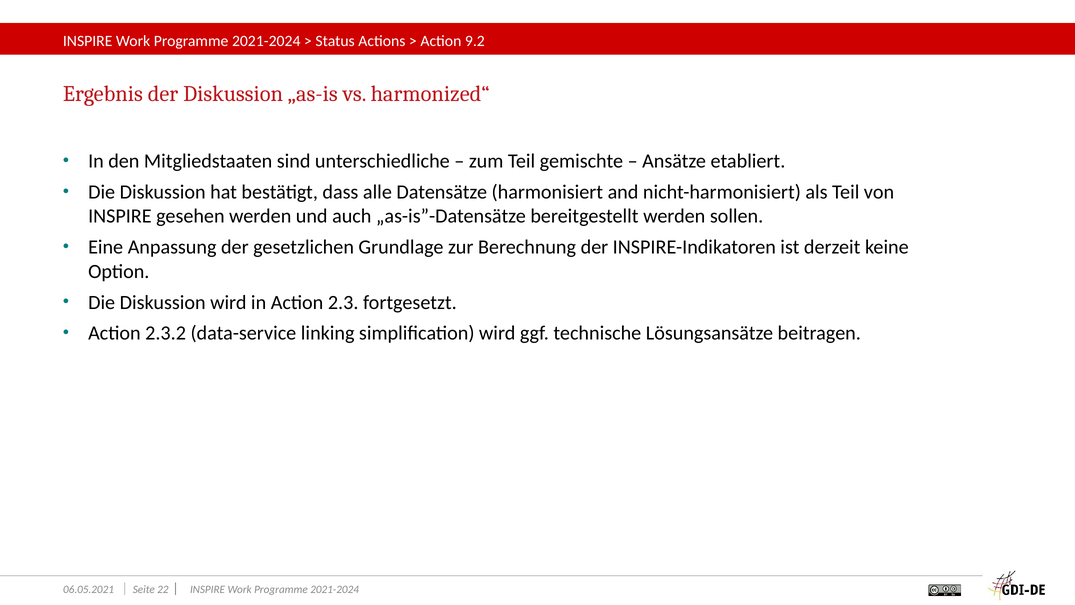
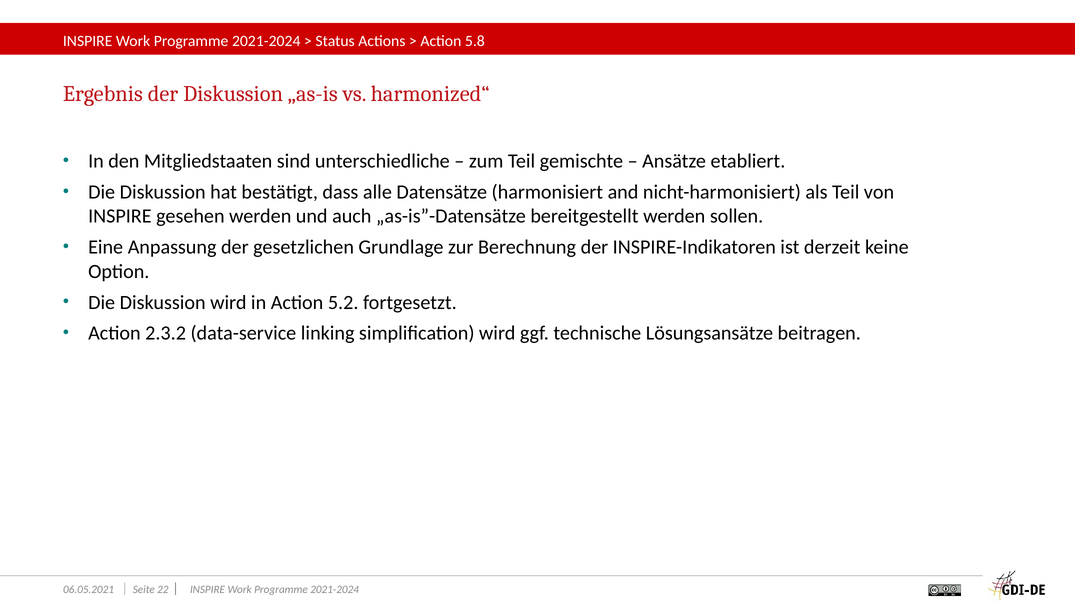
9.2: 9.2 -> 5.8
2.3: 2.3 -> 5.2
